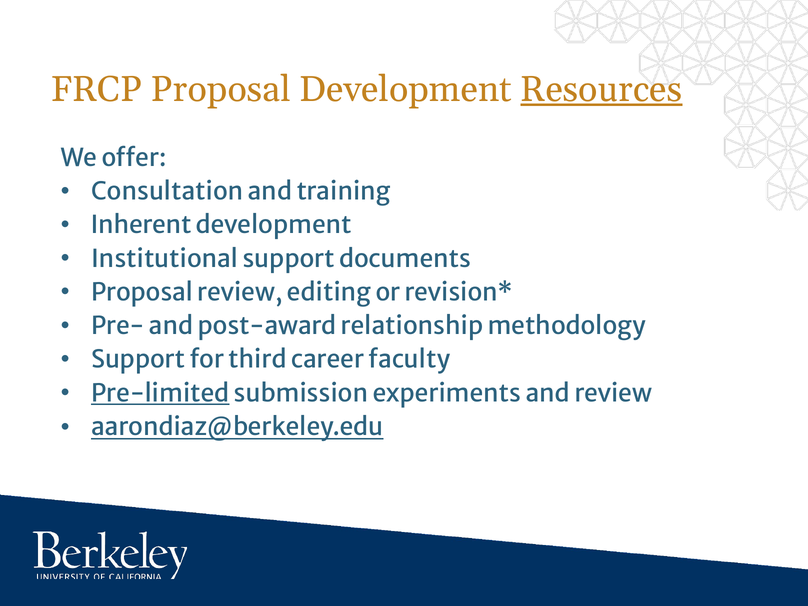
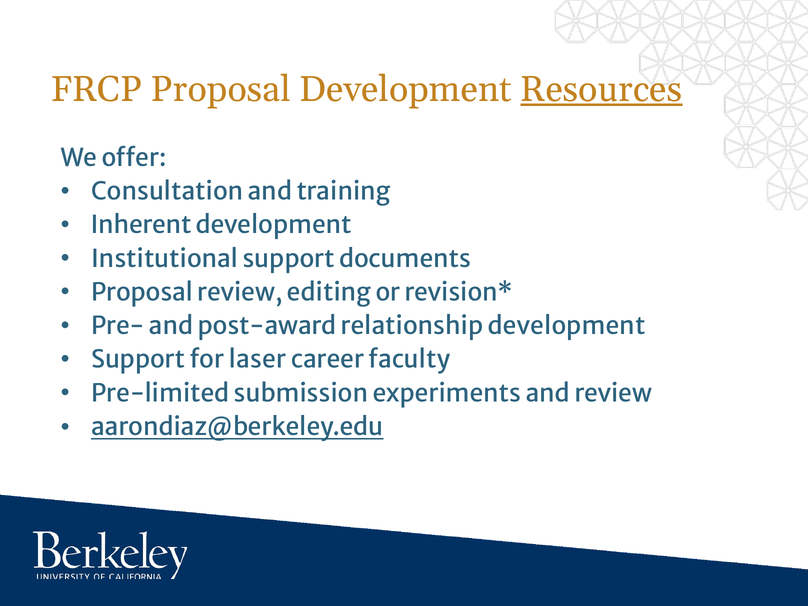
relationship methodology: methodology -> development
third: third -> laser
Pre-limited underline: present -> none
